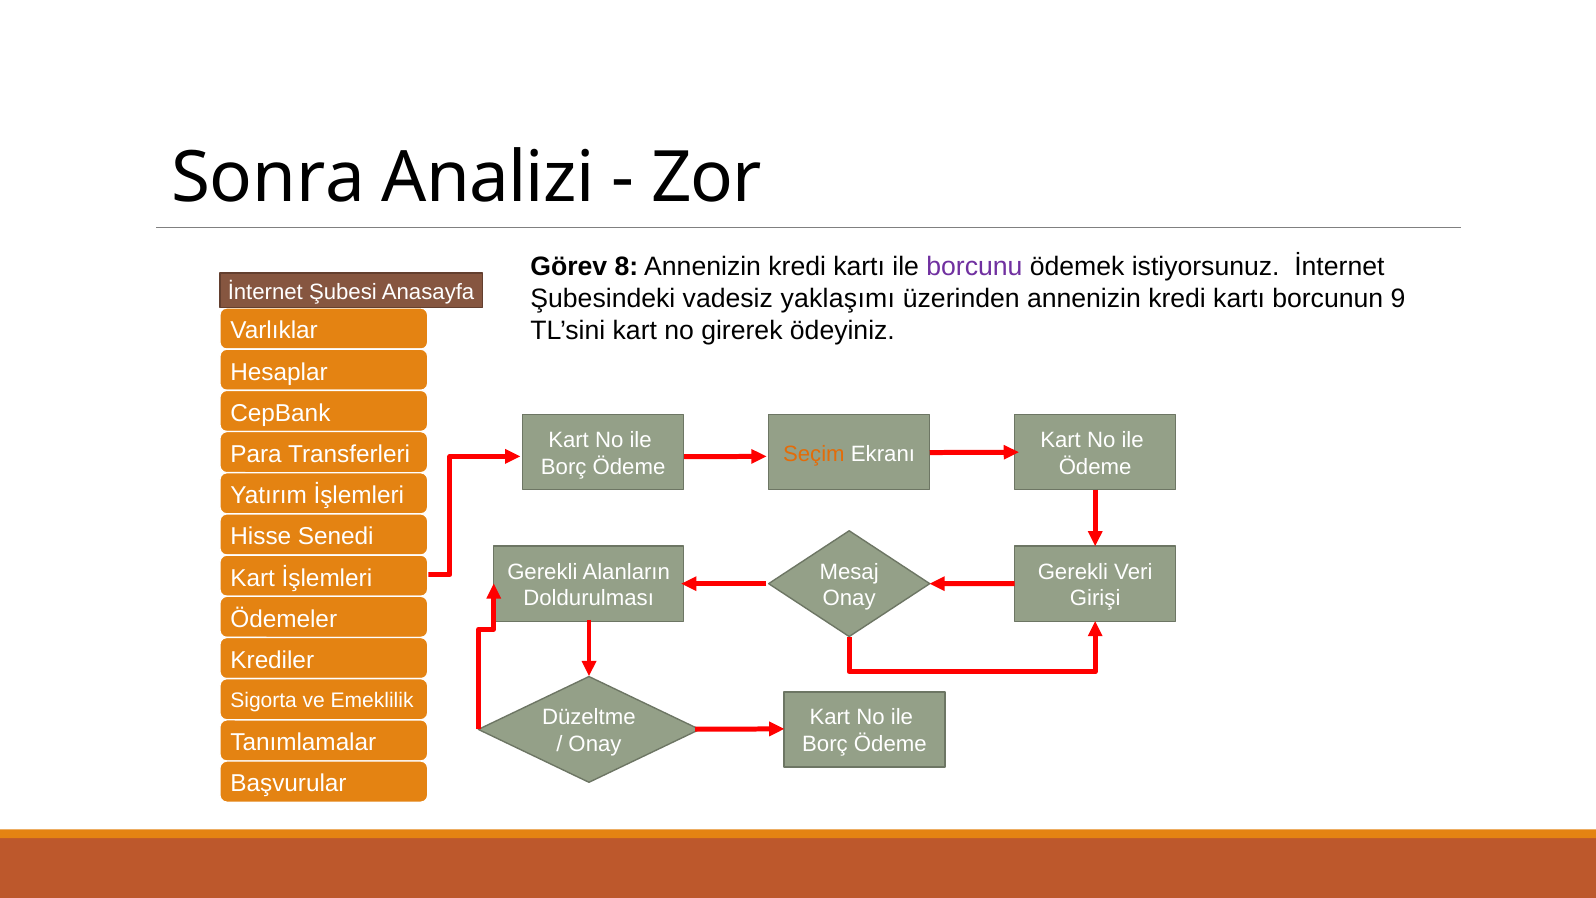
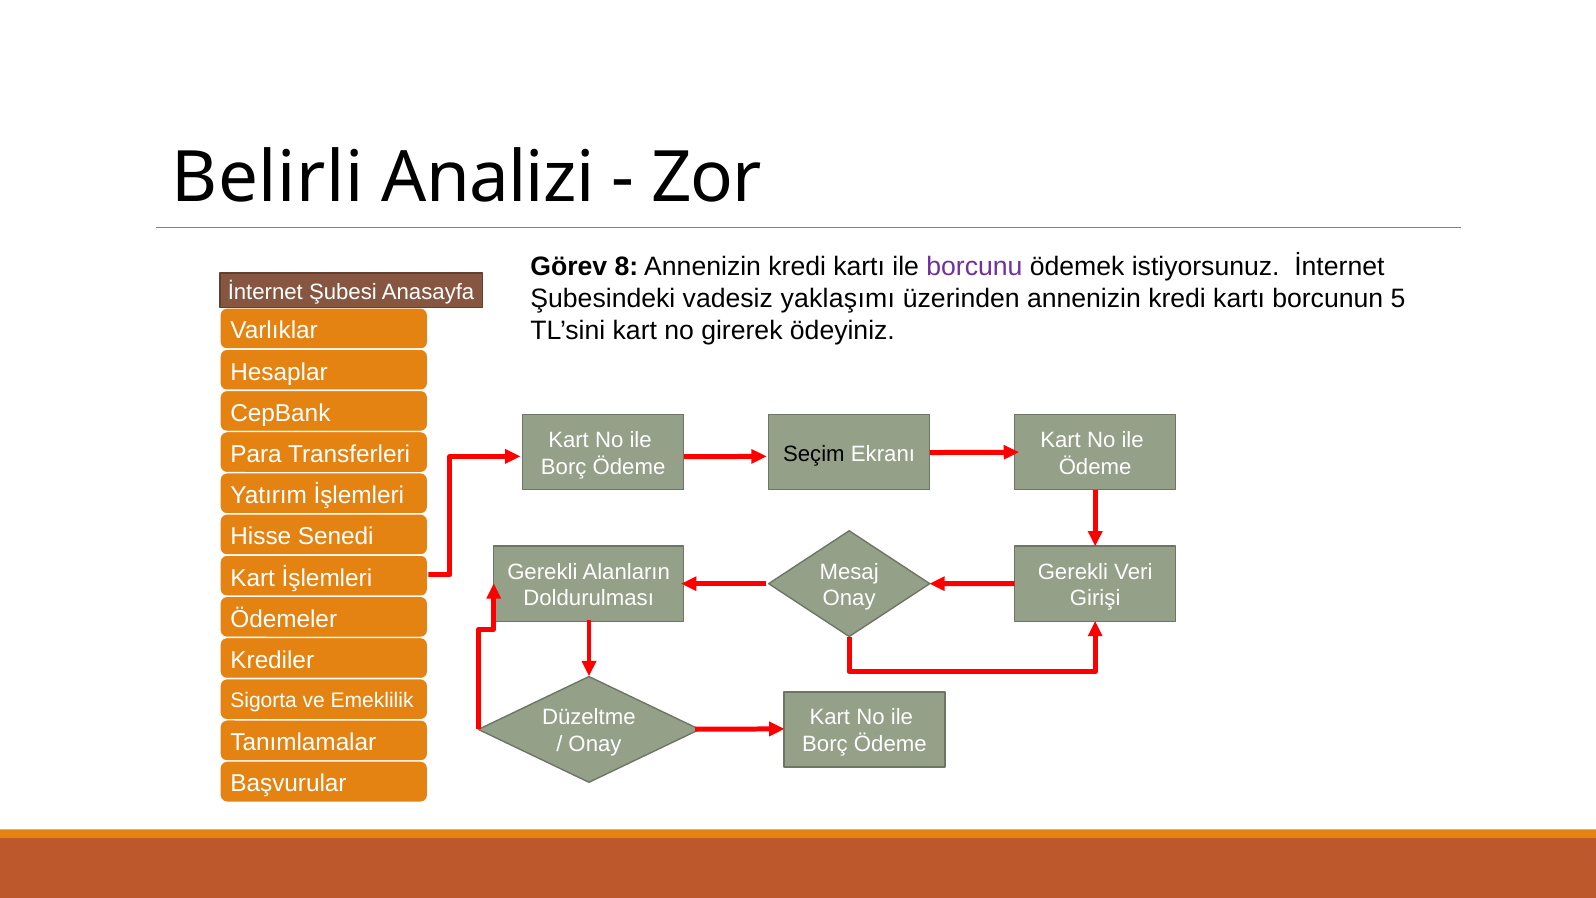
Sonra: Sonra -> Belirli
9: 9 -> 5
Seçim colour: orange -> black
